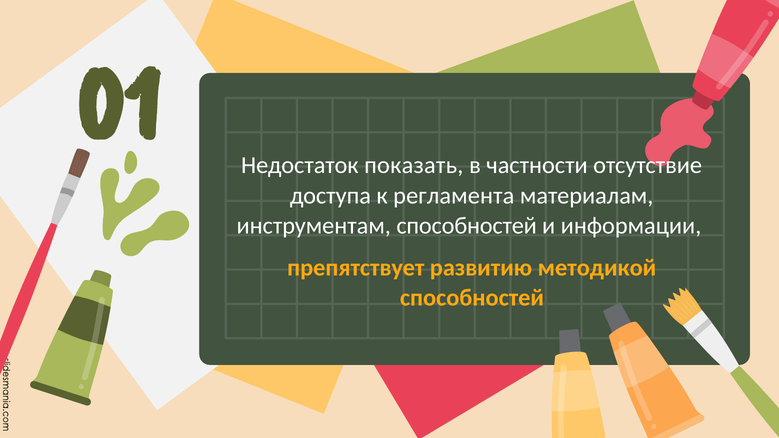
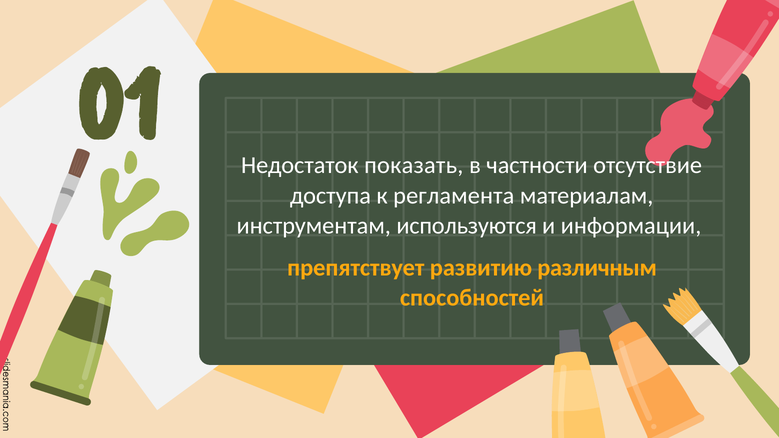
инструментам способностей: способностей -> используются
методикой: методикой -> различным
